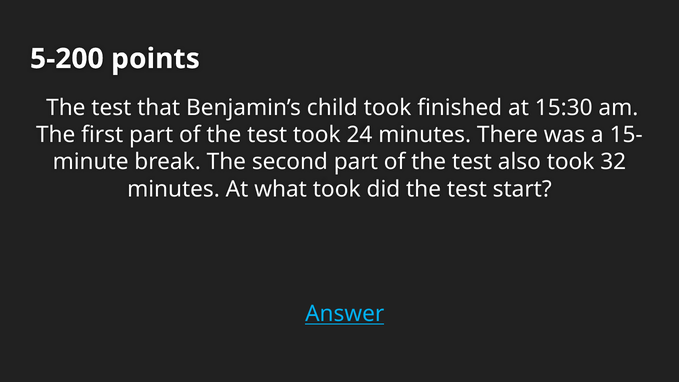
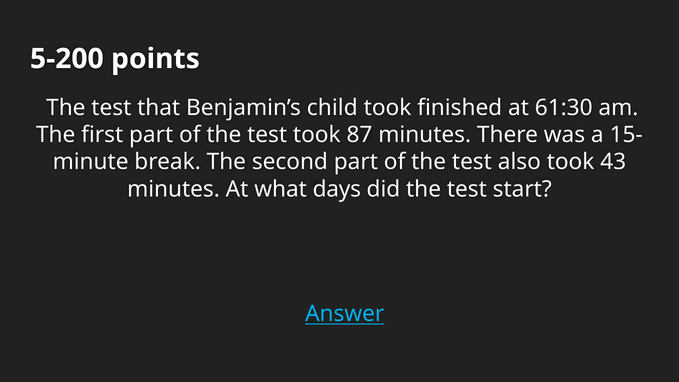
15:30: 15:30 -> 61:30
24: 24 -> 87
32: 32 -> 43
what took: took -> days
